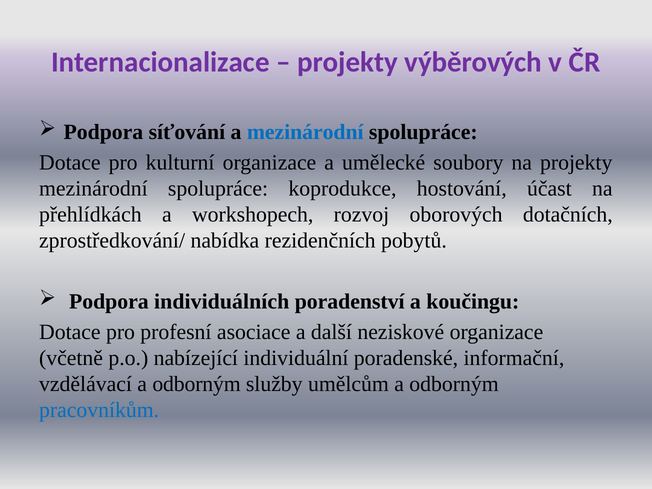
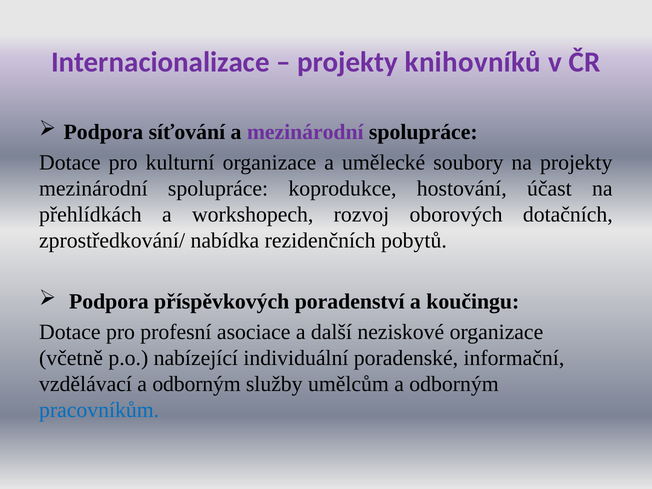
výběrových: výběrových -> knihovníků
mezinárodní at (305, 132) colour: blue -> purple
individuálních: individuálních -> příspěvkových
